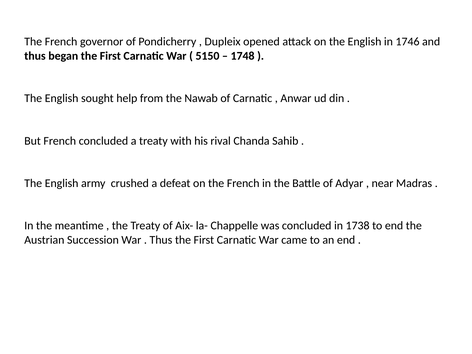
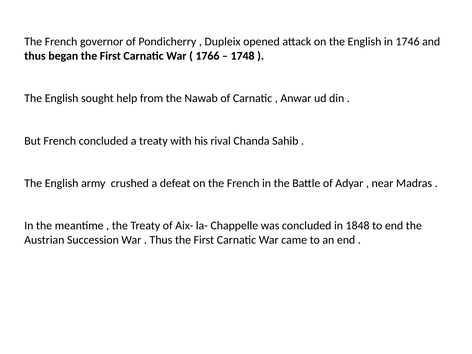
5150: 5150 -> 1766
1738: 1738 -> 1848
